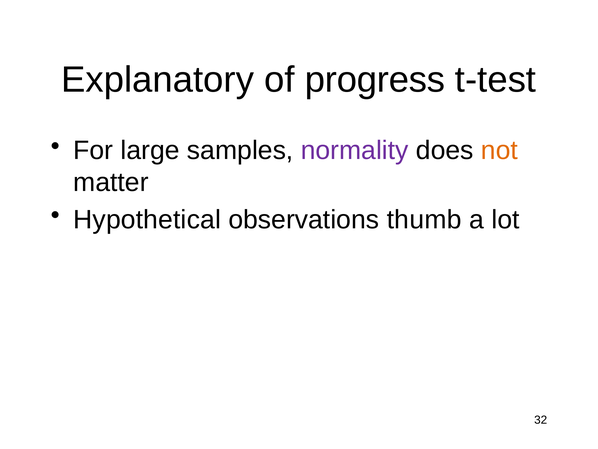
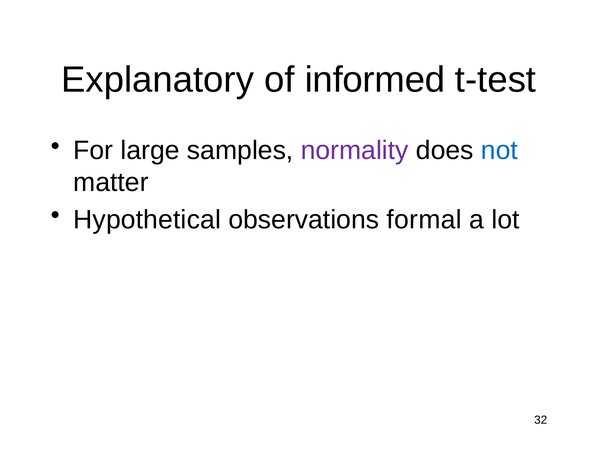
progress: progress -> informed
not colour: orange -> blue
thumb: thumb -> formal
